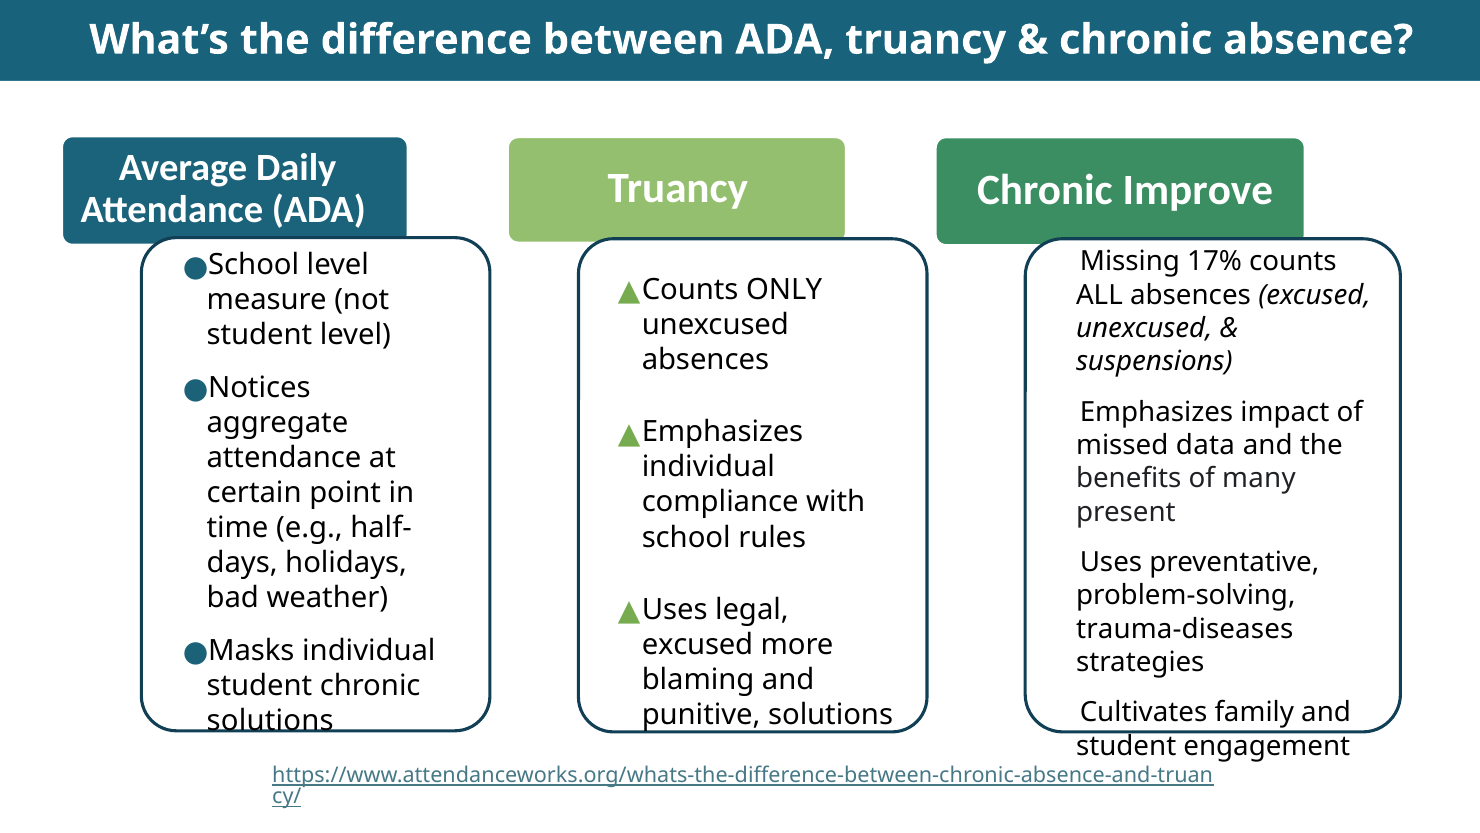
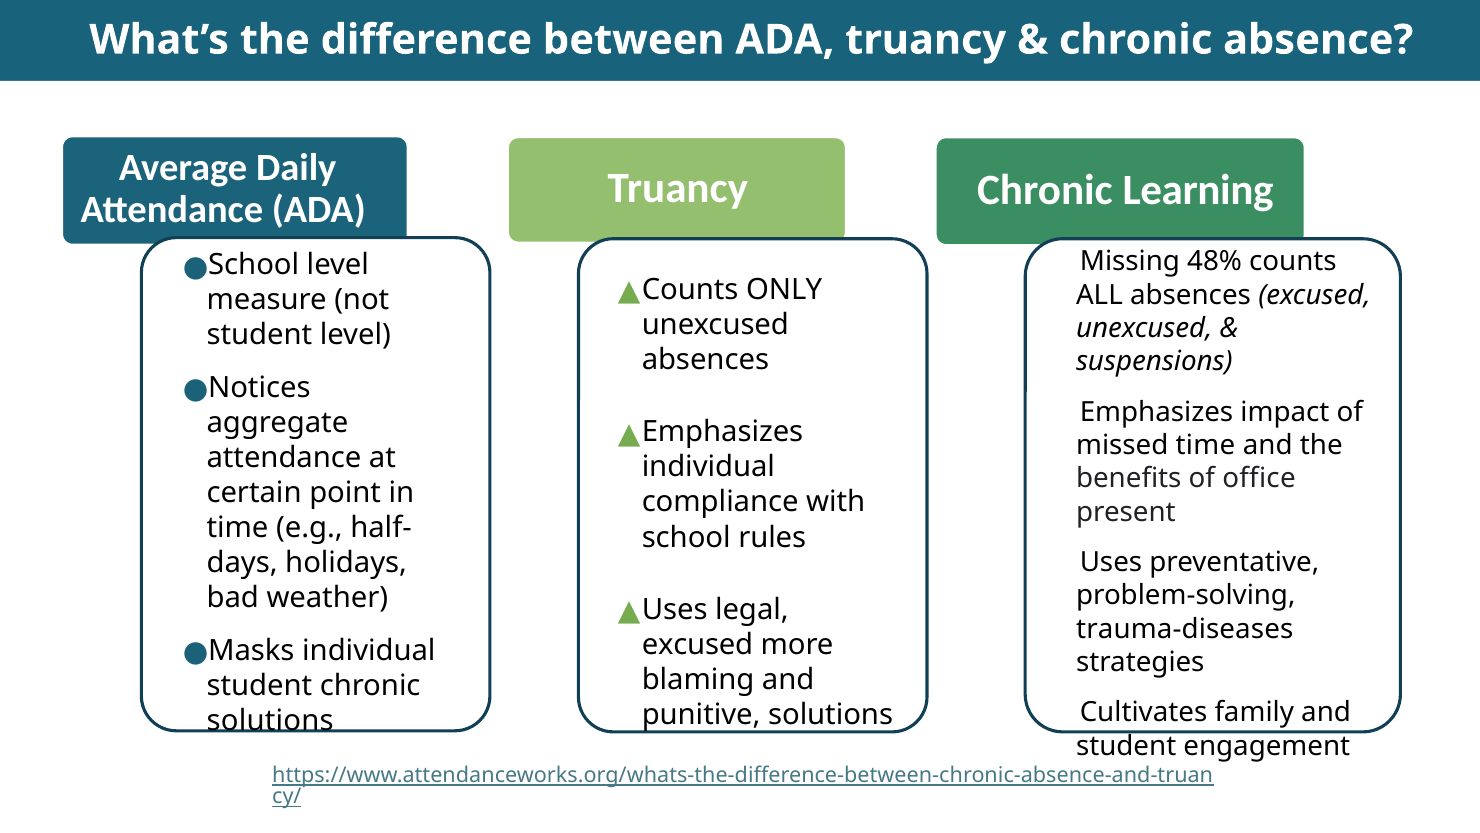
Improve: Improve -> Learning
17%: 17% -> 48%
missed data: data -> time
many: many -> office
